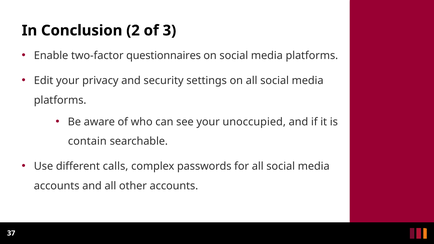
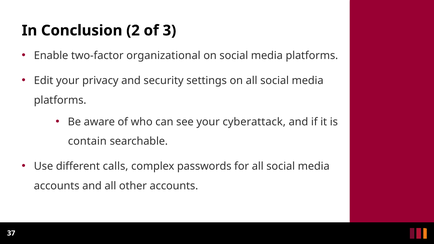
questionnaires: questionnaires -> organizational
unoccupied: unoccupied -> cyberattack
